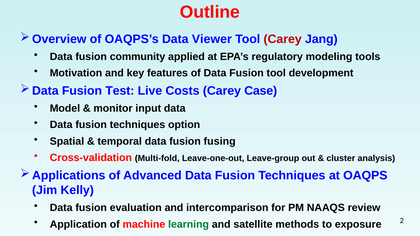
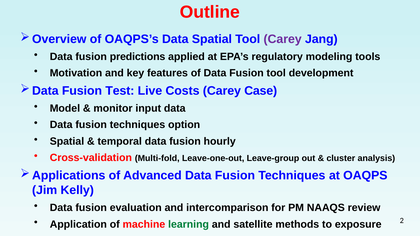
Data Viewer: Viewer -> Spatial
Carey at (283, 39) colour: red -> purple
community: community -> predictions
fusing: fusing -> hourly
